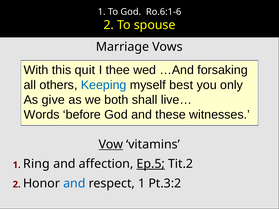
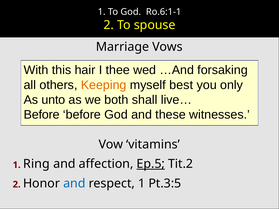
Ro.6:1-6: Ro.6:1-6 -> Ro.6:1-1
quit: quit -> hair
Keeping colour: blue -> orange
give: give -> unto
Words at (42, 115): Words -> Before
Vow underline: present -> none
Pt.3:2: Pt.3:2 -> Pt.3:5
